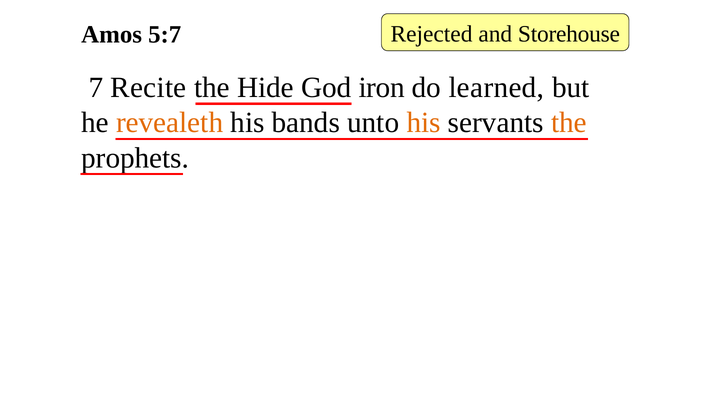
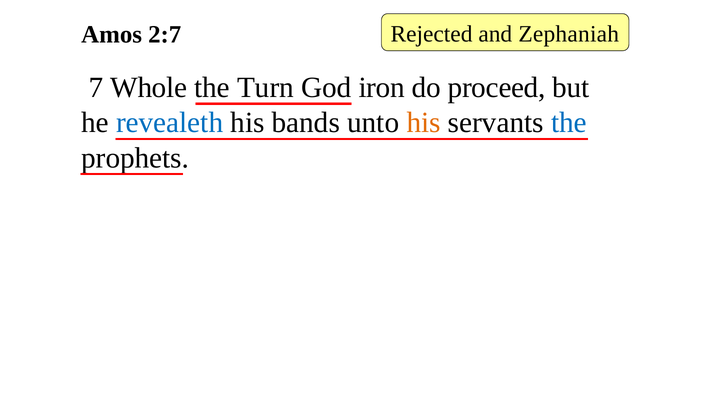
Storehouse: Storehouse -> Zephaniah
5:7: 5:7 -> 2:7
Recite: Recite -> Whole
Hide: Hide -> Turn
learned: learned -> proceed
revealeth colour: orange -> blue
the at (569, 123) colour: orange -> blue
